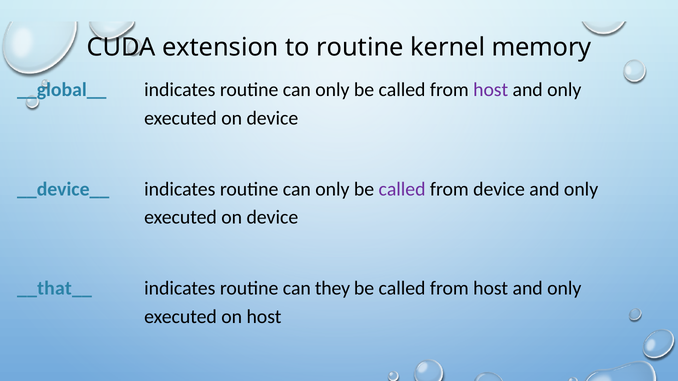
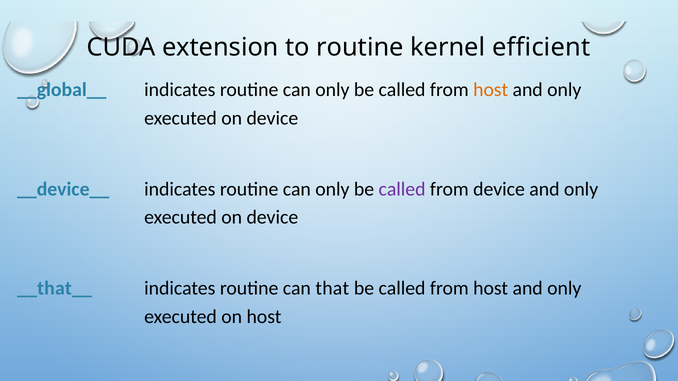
memory: memory -> efficient
host at (491, 90) colour: purple -> orange
they: they -> that
